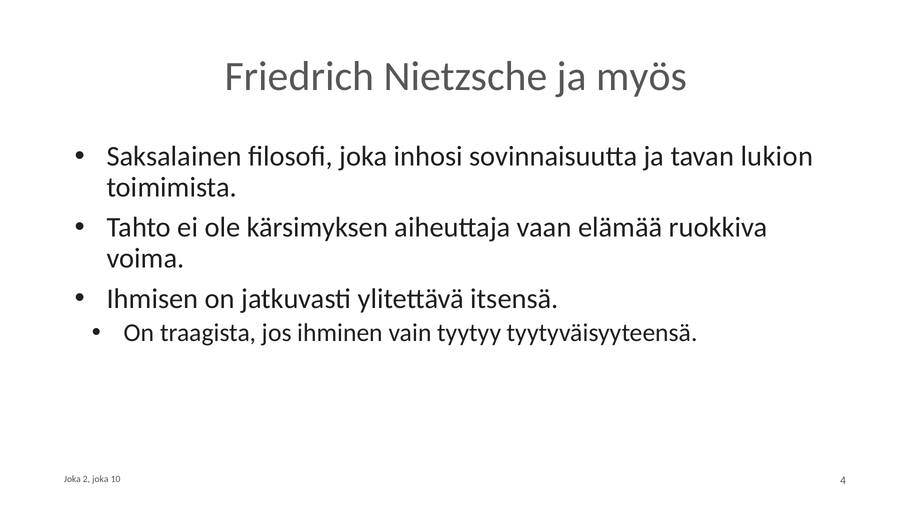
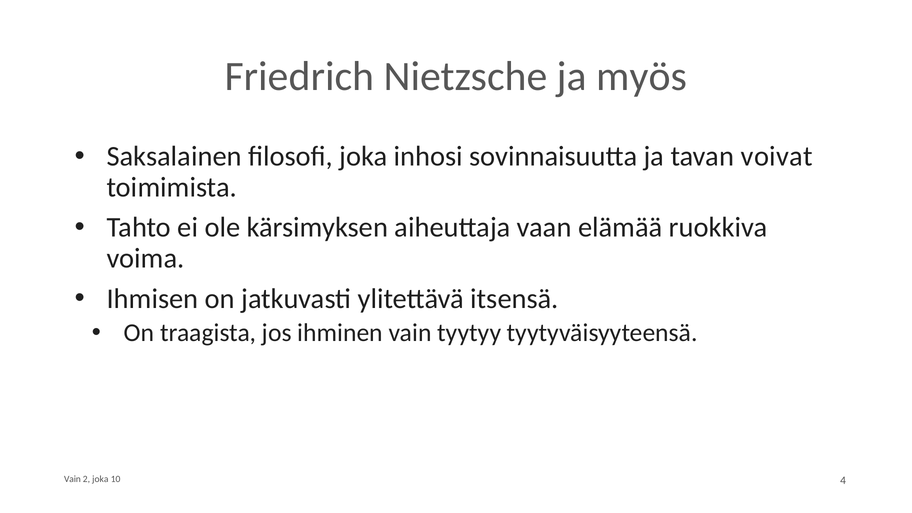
lukion: lukion -> voivat
Joka at (72, 479): Joka -> Vain
